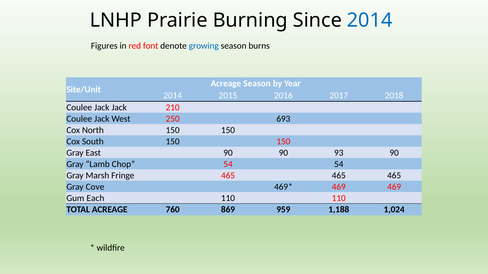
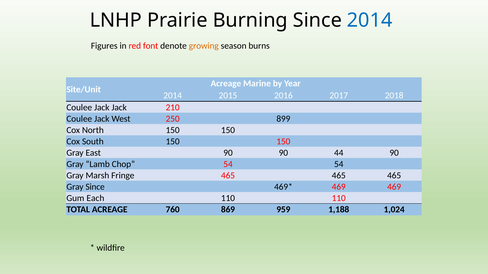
growing colour: blue -> orange
Acreage Season: Season -> Marine
693: 693 -> 899
93: 93 -> 44
Gray Cove: Cove -> Since
